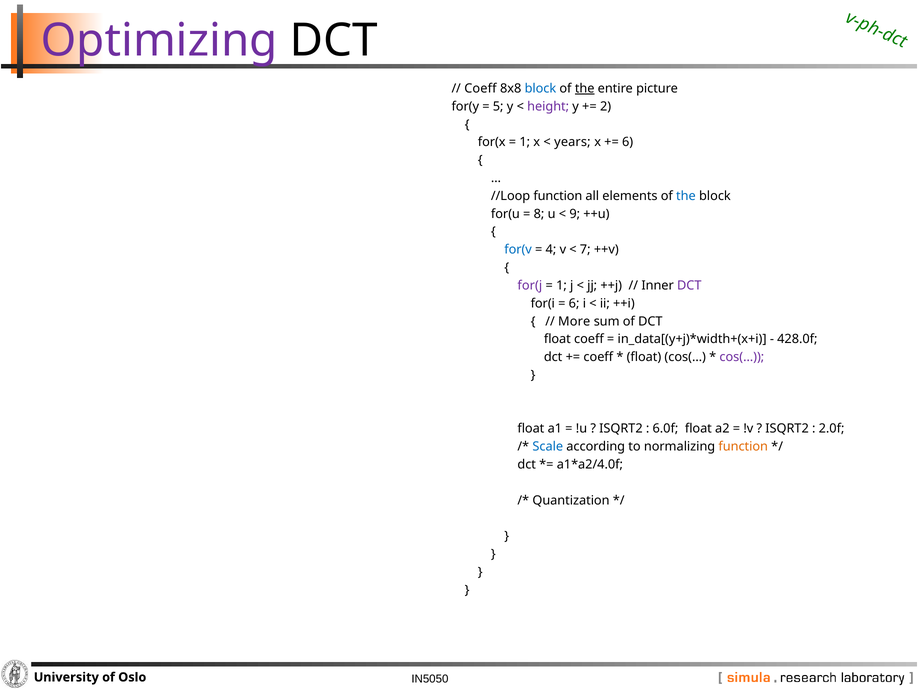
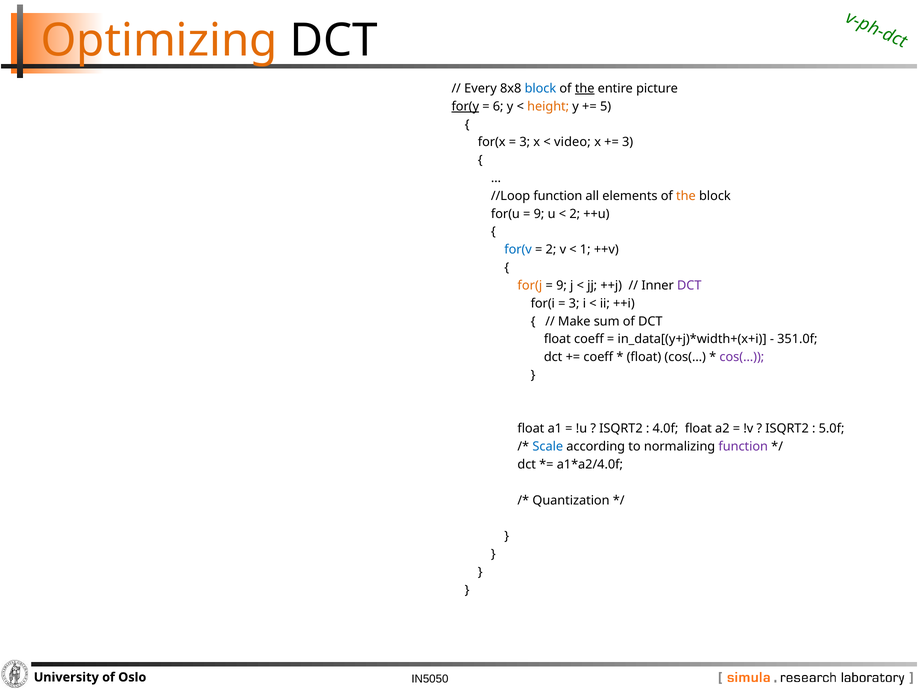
Optimizing colour: purple -> orange
Coeff at (480, 88): Coeff -> Every
for(y underline: none -> present
5: 5 -> 6
height colour: purple -> orange
2: 2 -> 5
1 at (525, 142): 1 -> 3
years: years -> video
6 at (628, 142): 6 -> 3
the at (686, 196) colour: blue -> orange
8 at (539, 214): 8 -> 9
9 at (575, 214): 9 -> 2
4 at (551, 250): 4 -> 2
7: 7 -> 1
for(j colour: purple -> orange
1 at (561, 285): 1 -> 9
6 at (574, 303): 6 -> 3
More: More -> Make
428.0f: 428.0f -> 351.0f
6.0f: 6.0f -> 4.0f
2.0f: 2.0f -> 5.0f
function at (743, 446) colour: orange -> purple
